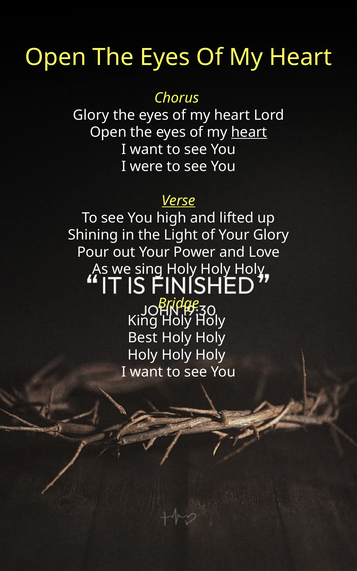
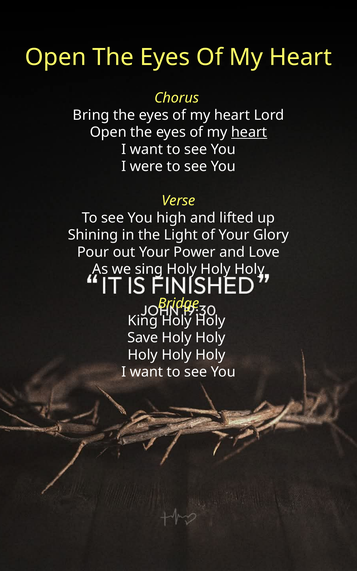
Glory at (91, 115): Glory -> Bring
Verse underline: present -> none
Best: Best -> Save
